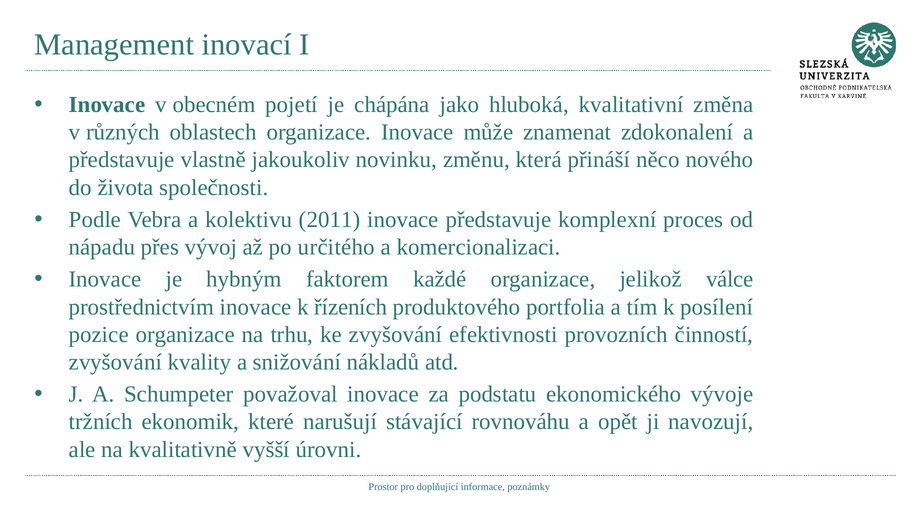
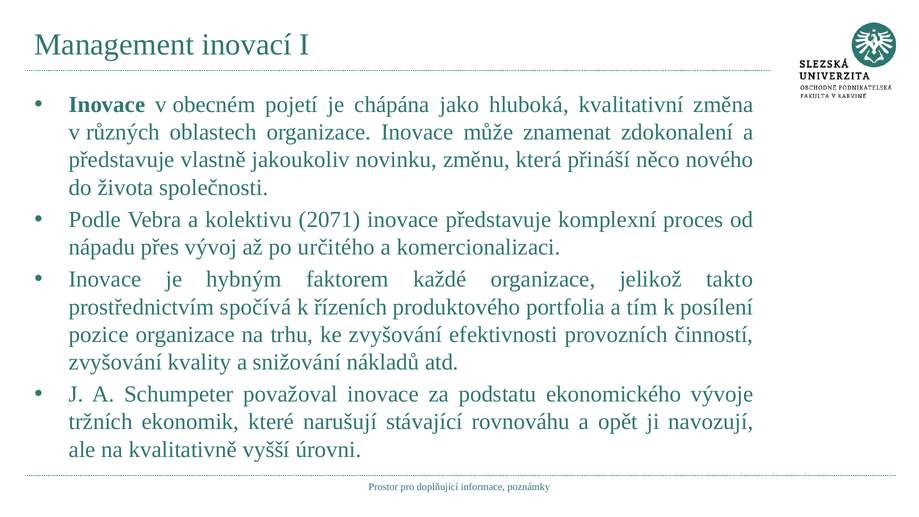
2011: 2011 -> 2071
válce: válce -> takto
prostřednictvím inovace: inovace -> spočívá
